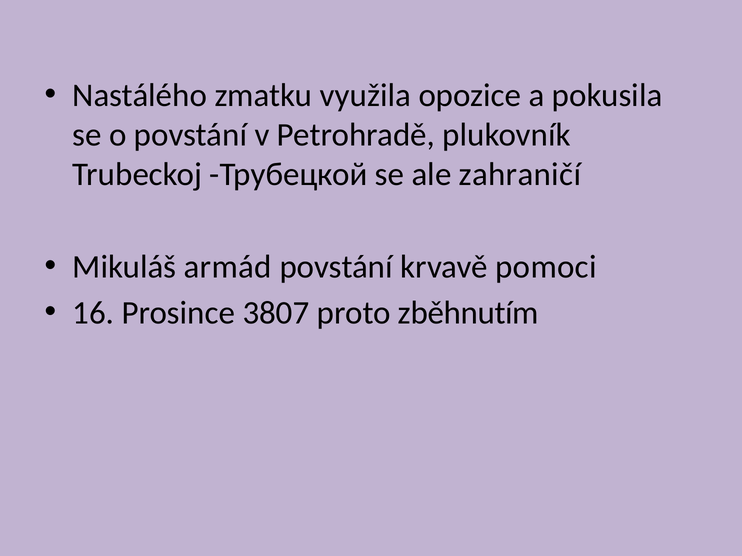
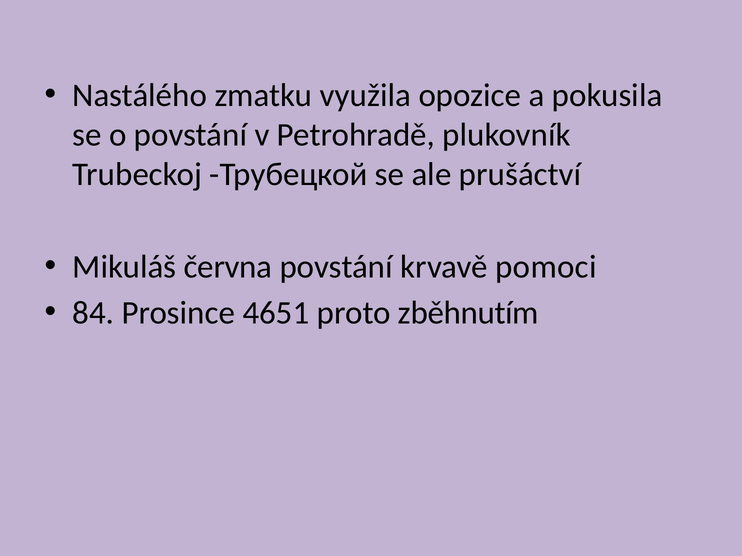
zahraničí: zahraničí -> prušáctví
armád: armád -> června
16: 16 -> 84
3807: 3807 -> 4651
